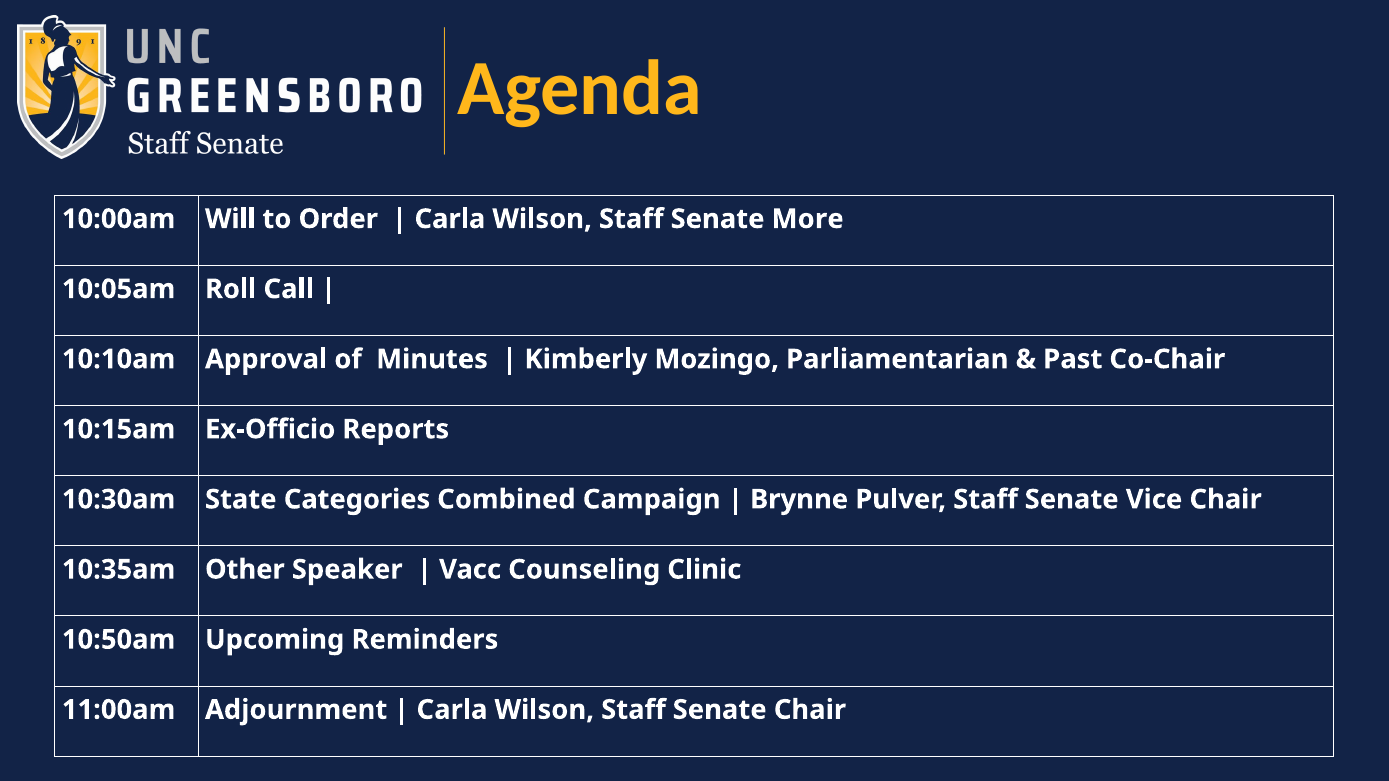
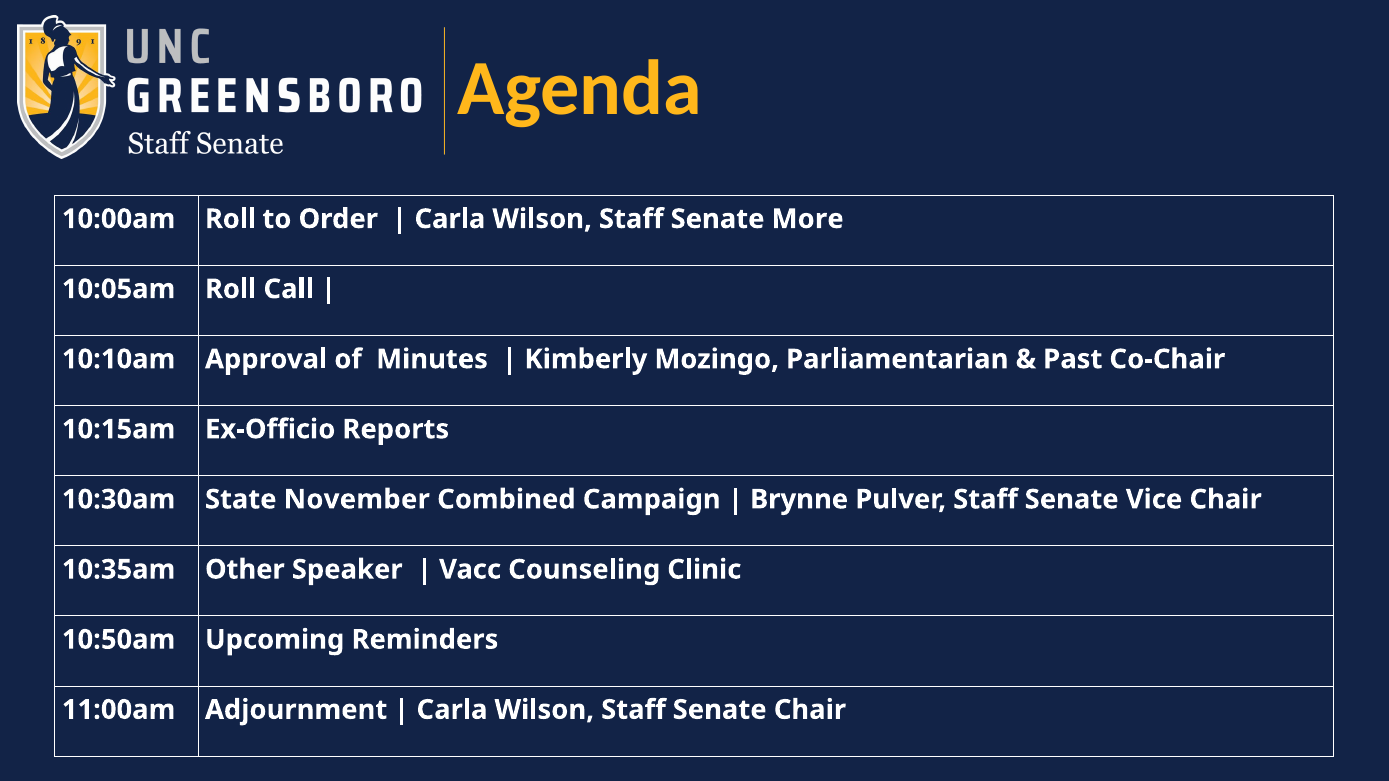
10:00am Will: Will -> Roll
Categories: Categories -> November
